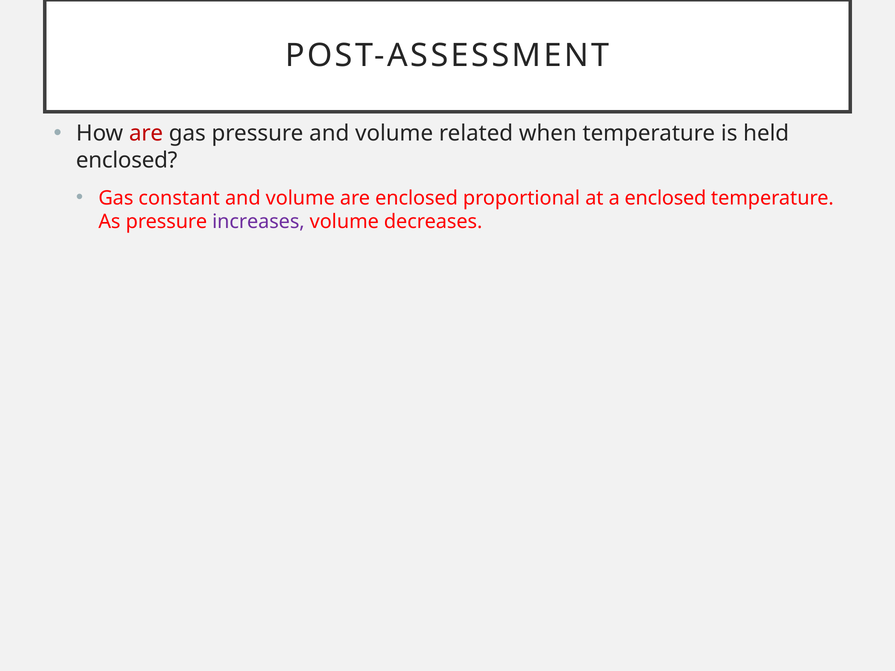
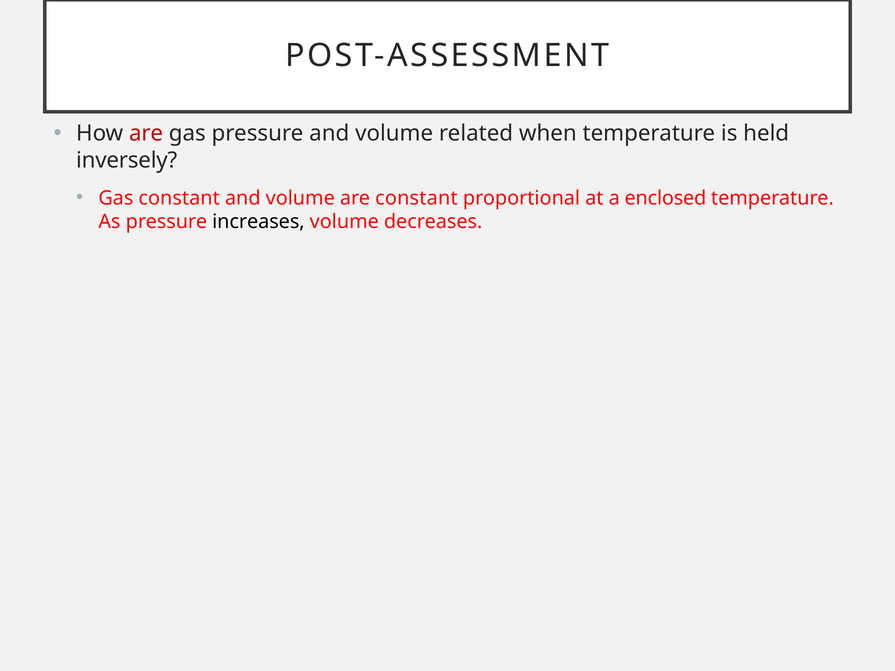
enclosed at (127, 160): enclosed -> inversely
are enclosed: enclosed -> constant
increases colour: purple -> black
